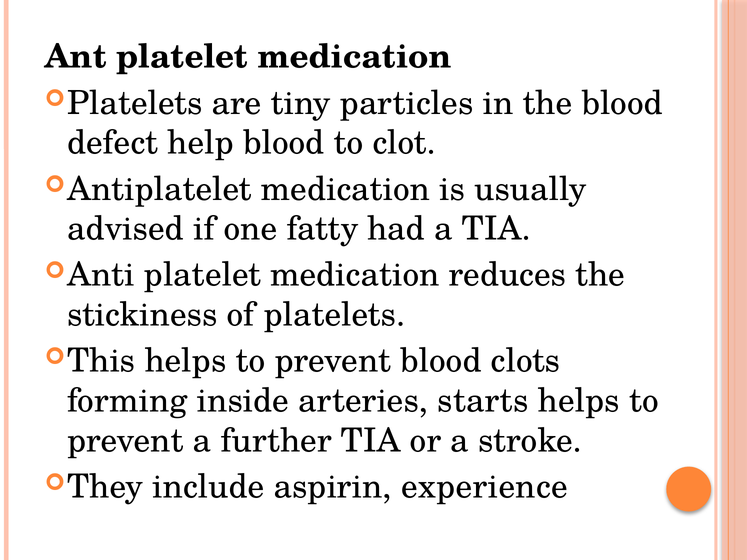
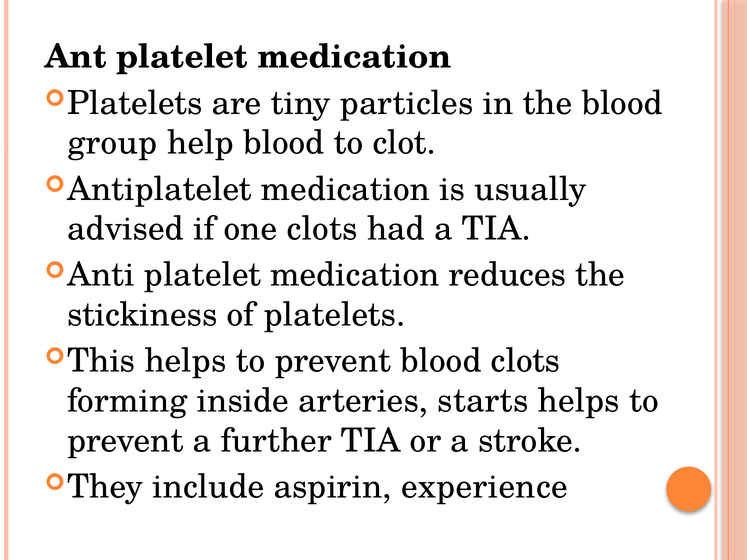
defect: defect -> group
one fatty: fatty -> clots
